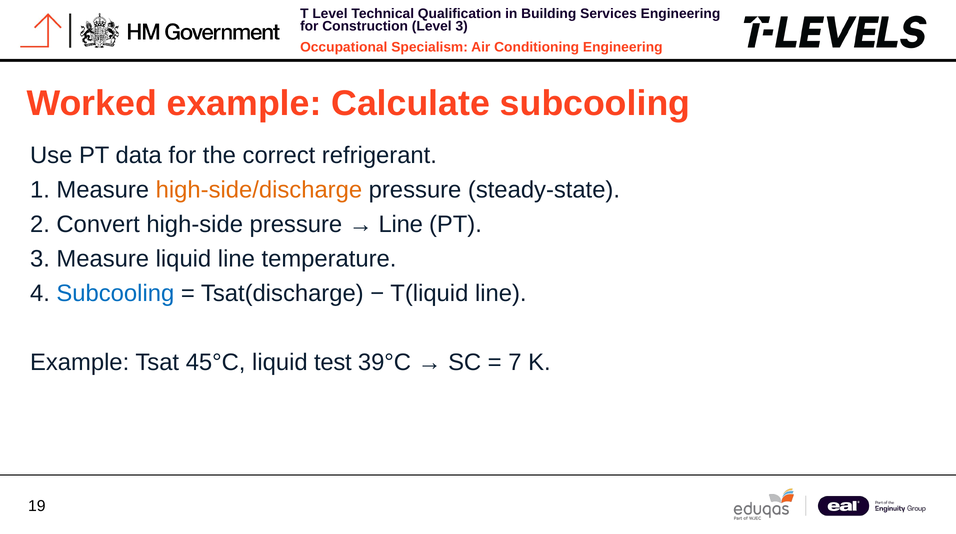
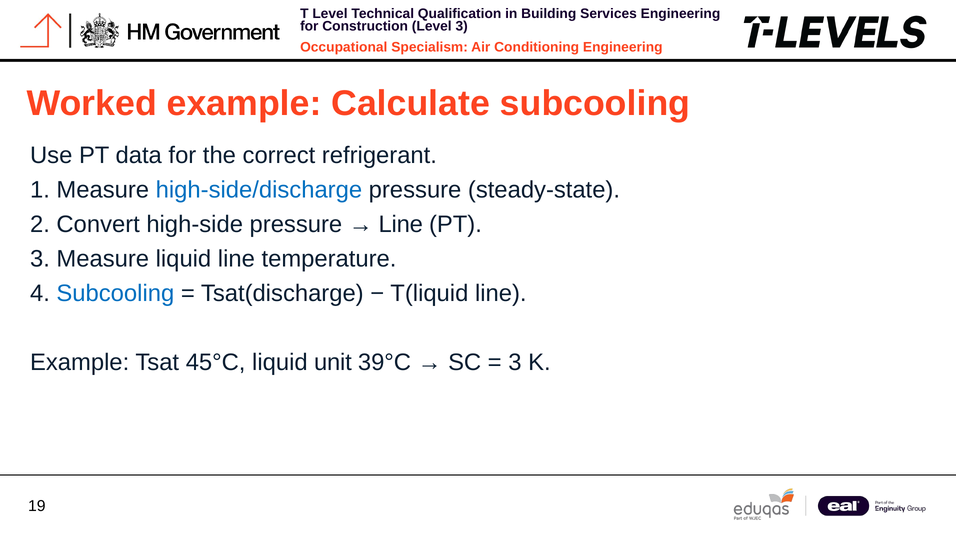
high-side/discharge colour: orange -> blue
test: test -> unit
7 at (515, 363): 7 -> 3
